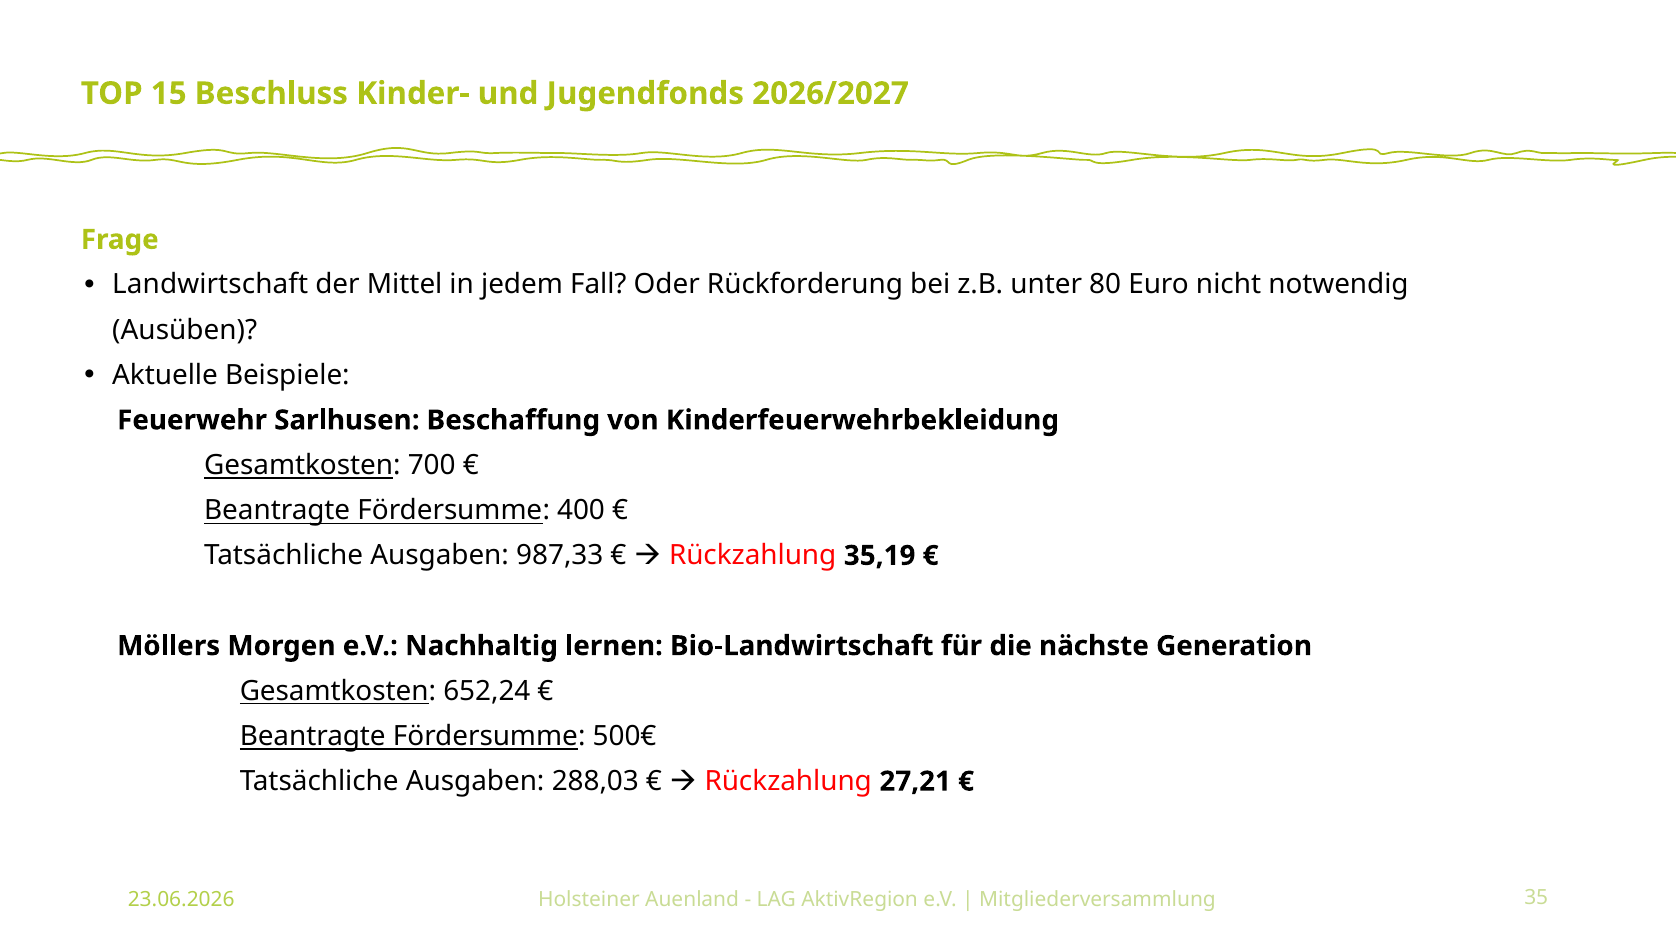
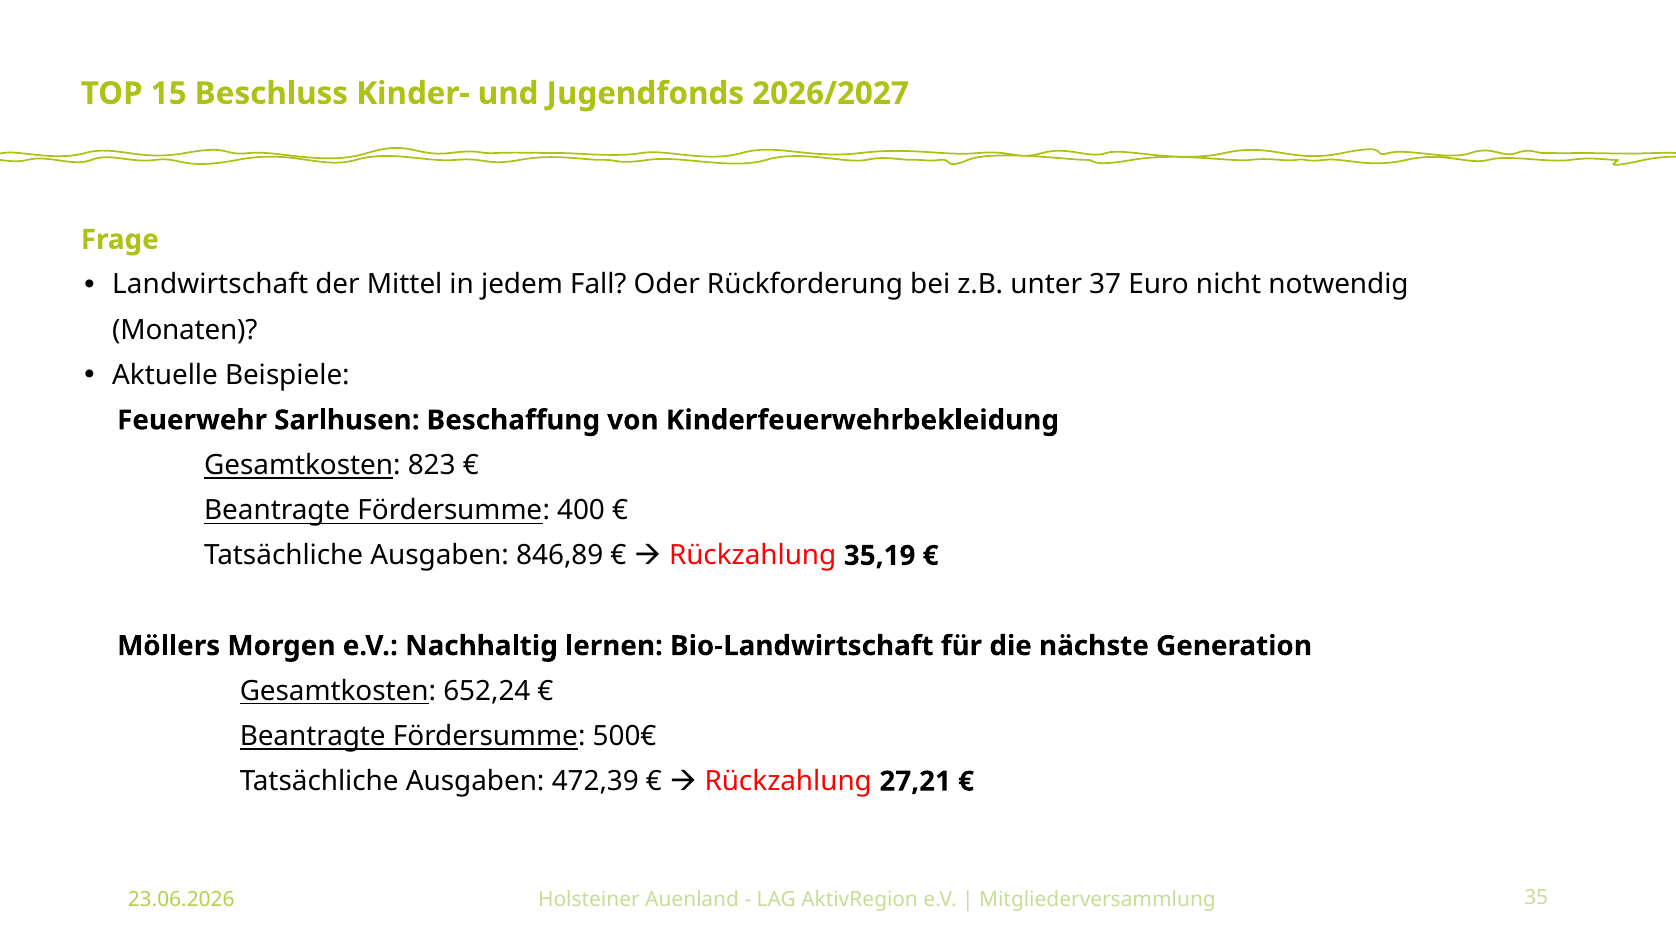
80: 80 -> 37
Ausüben: Ausüben -> Monaten
700: 700 -> 823
987,33: 987,33 -> 846,89
288,03: 288,03 -> 472,39
